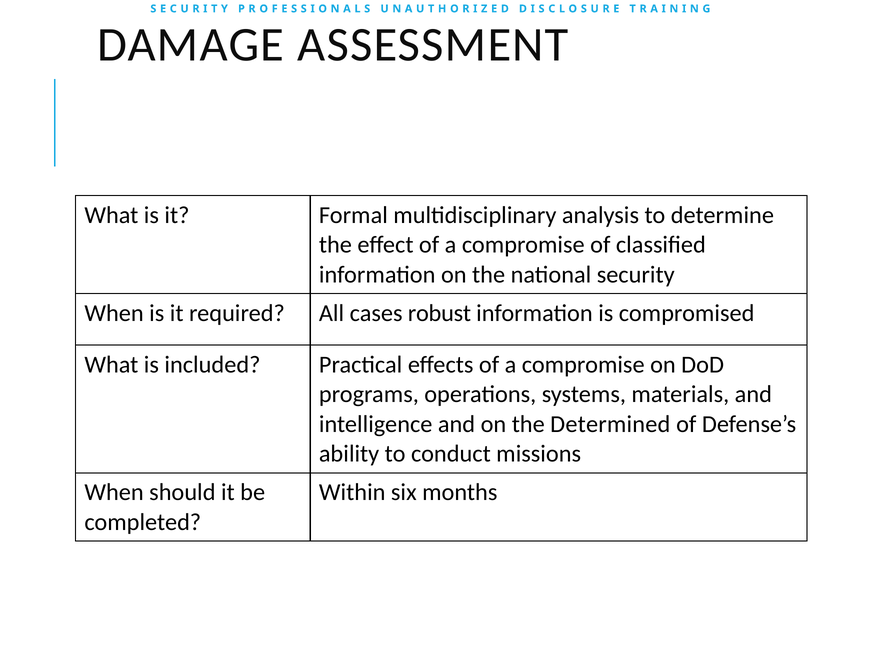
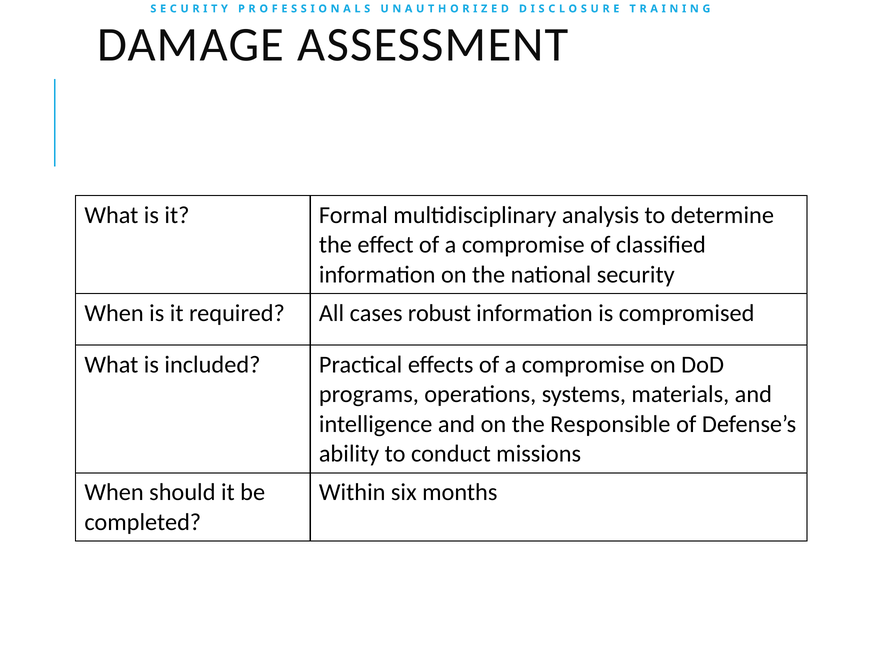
Determined: Determined -> Responsible
